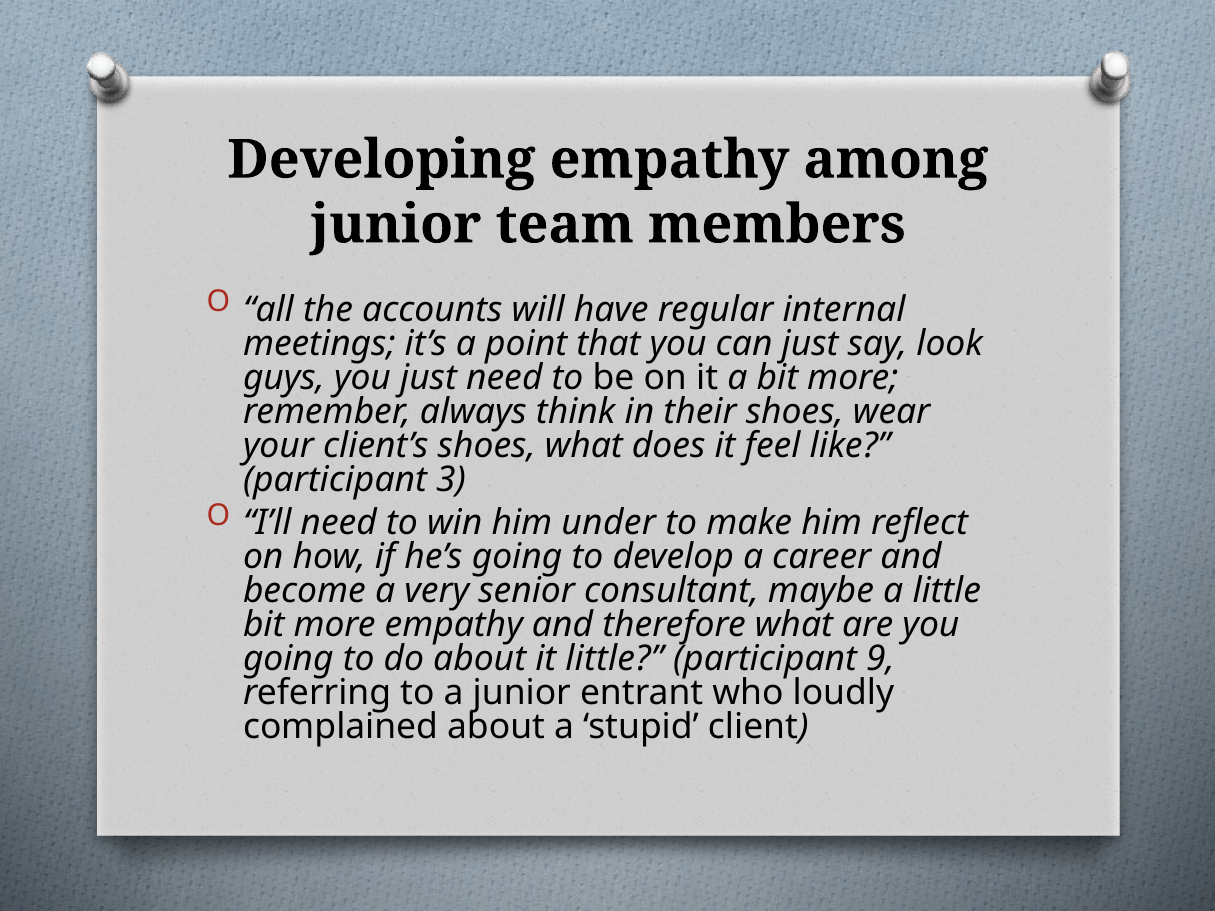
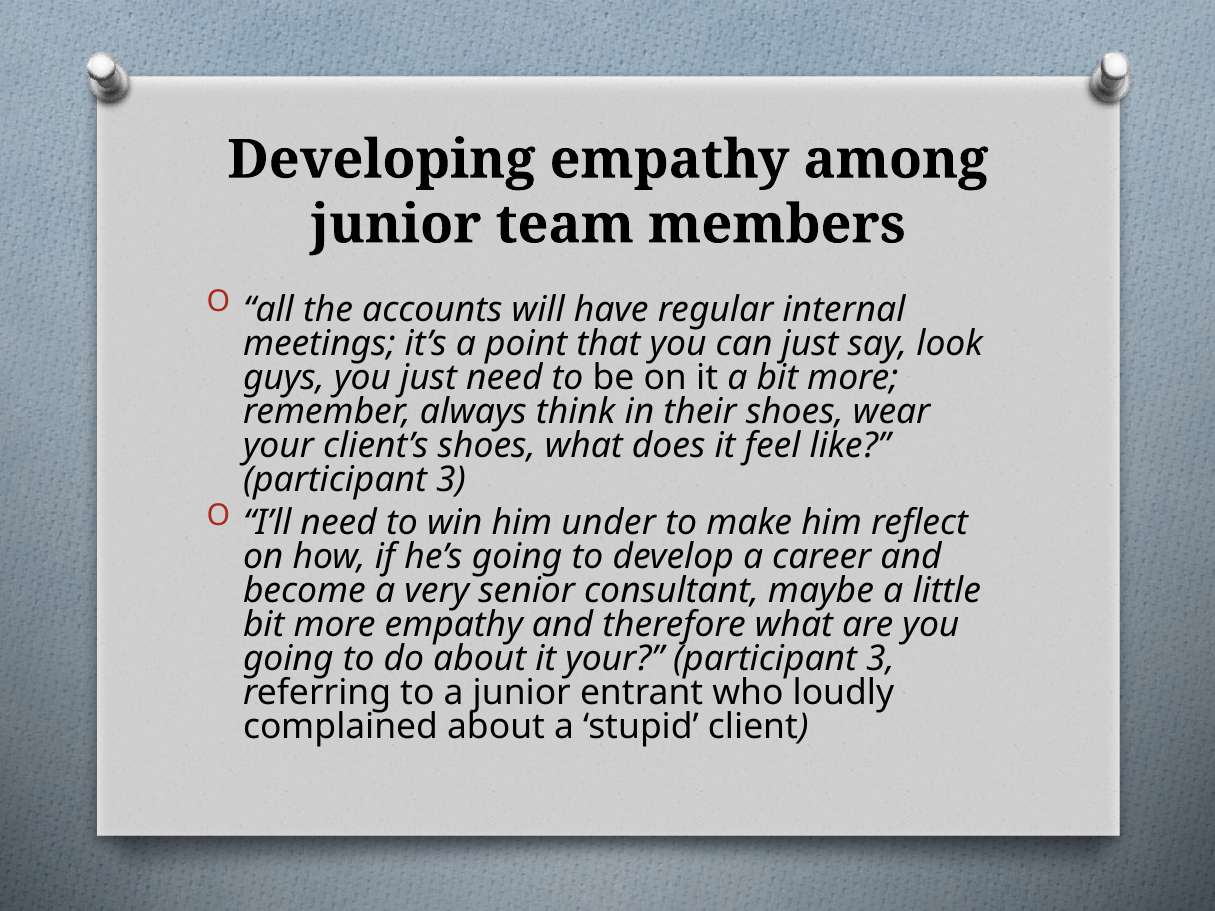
it little: little -> your
9 at (880, 659): 9 -> 3
